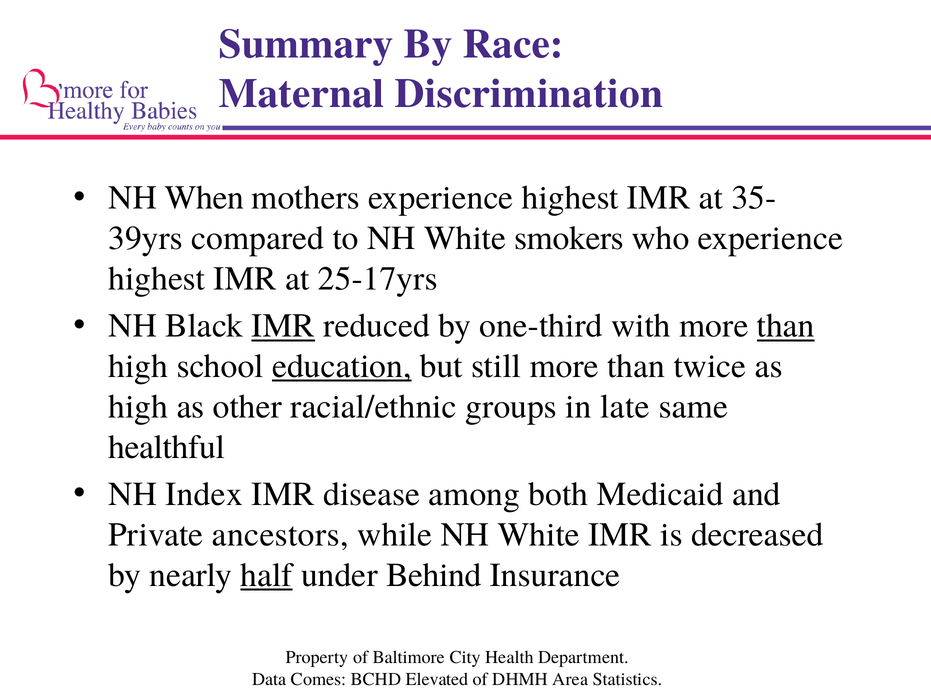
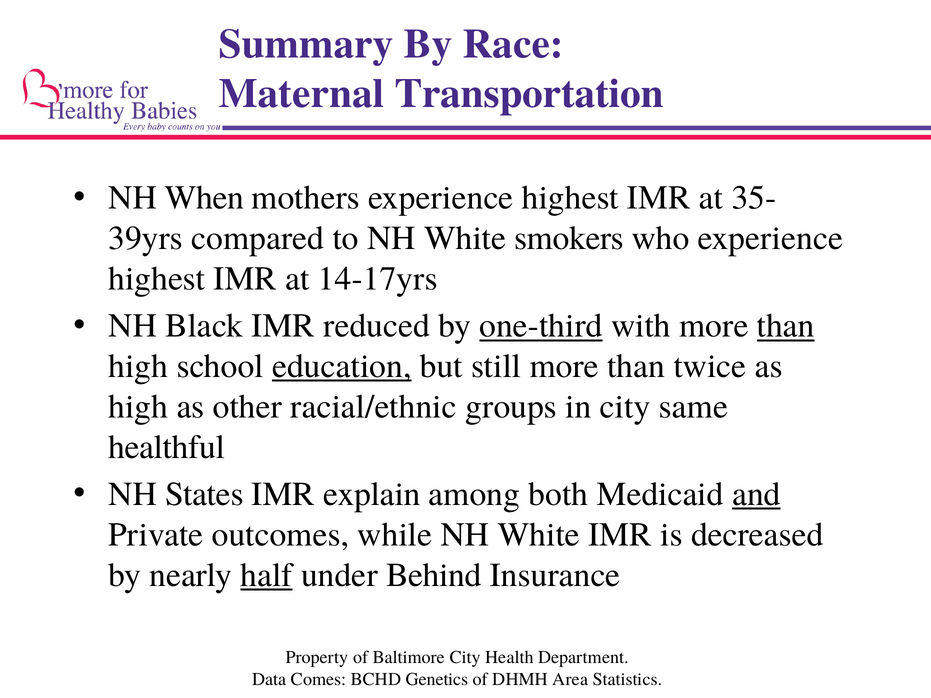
Discrimination: Discrimination -> Transportation
25-17yrs: 25-17yrs -> 14-17yrs
IMR at (283, 326) underline: present -> none
one-third underline: none -> present
in late: late -> city
Index: Index -> States
disease: disease -> explain
and underline: none -> present
ancestors: ancestors -> outcomes
Elevated: Elevated -> Genetics
